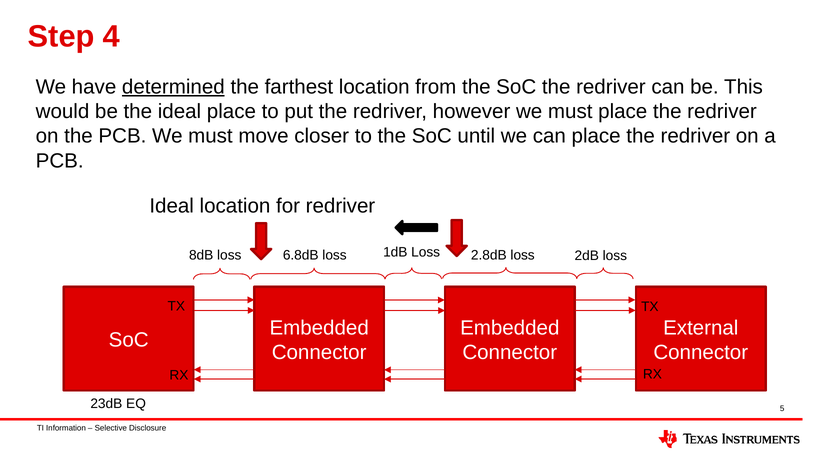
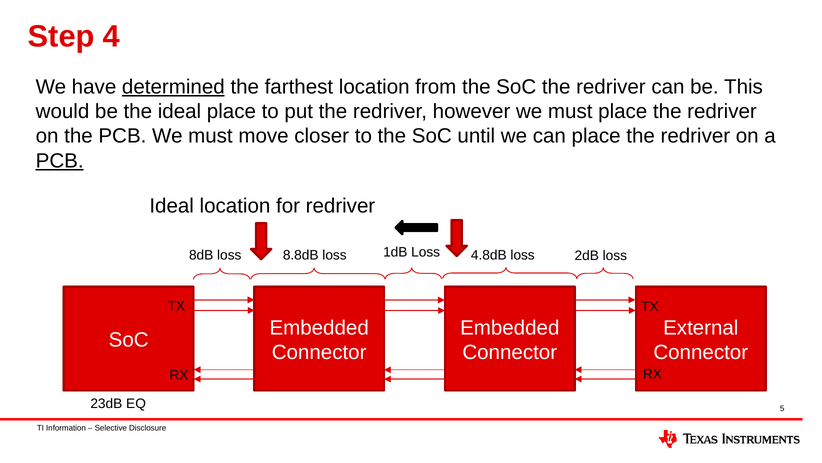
PCB at (60, 161) underline: none -> present
6.8dB: 6.8dB -> 8.8dB
2.8dB: 2.8dB -> 4.8dB
